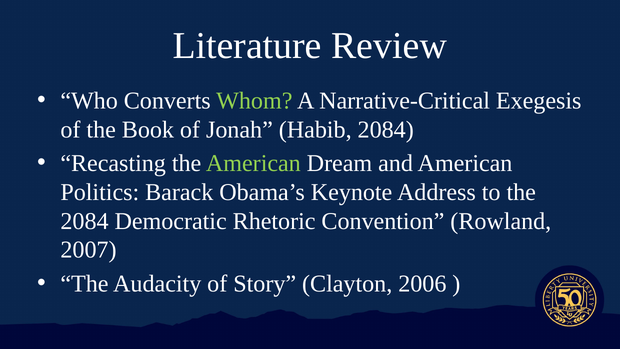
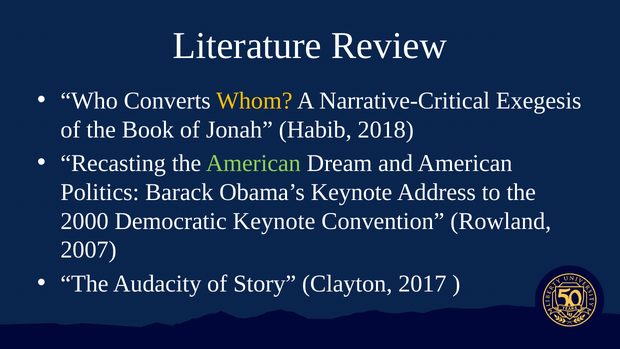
Whom colour: light green -> yellow
Habib 2084: 2084 -> 2018
2084 at (85, 221): 2084 -> 2000
Democratic Rhetoric: Rhetoric -> Keynote
2006: 2006 -> 2017
